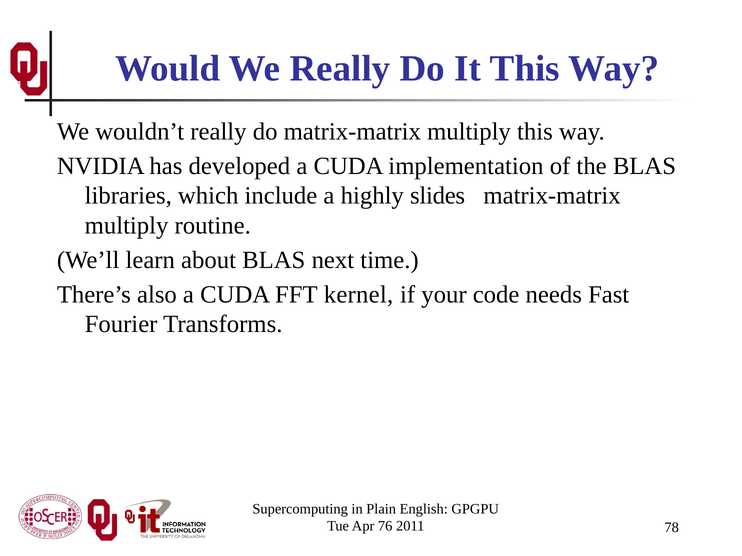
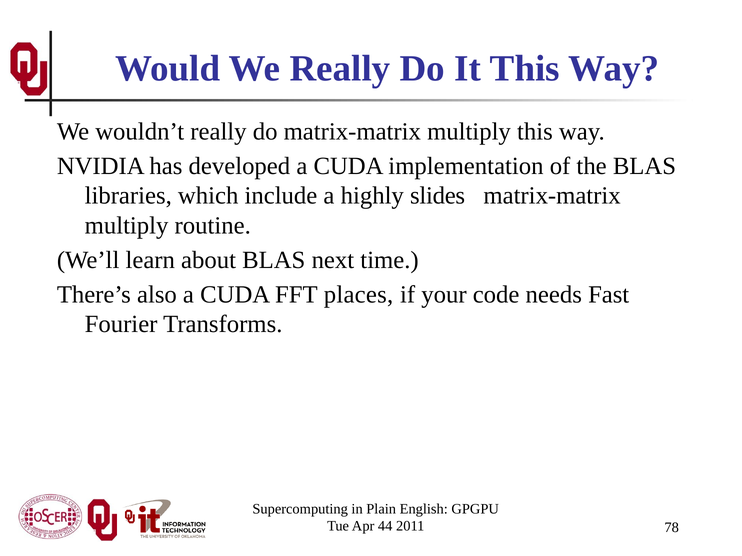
kernel: kernel -> places
76: 76 -> 44
